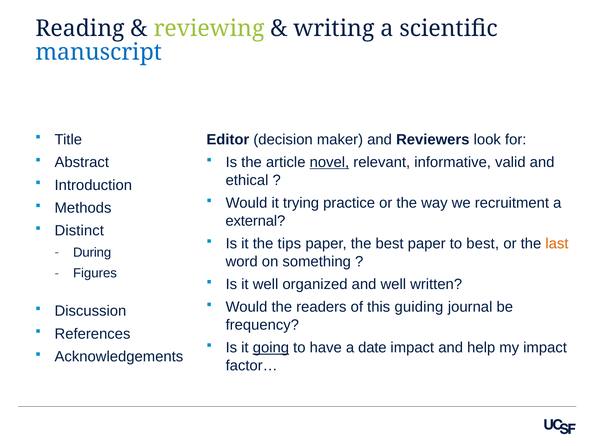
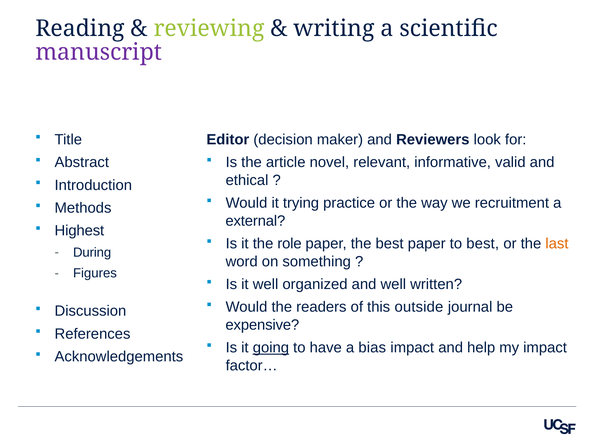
manuscript colour: blue -> purple
novel underline: present -> none
Distinct: Distinct -> Highest
tips: tips -> role
guiding: guiding -> outside
frequency: frequency -> expensive
date: date -> bias
